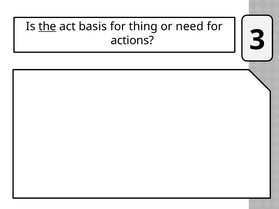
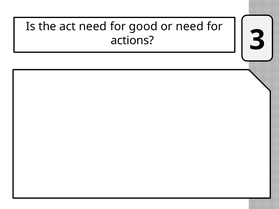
the underline: present -> none
act basis: basis -> need
thing: thing -> good
